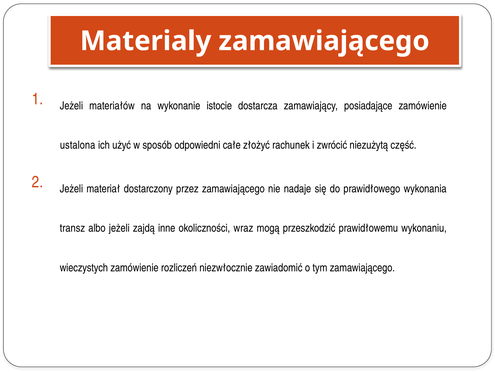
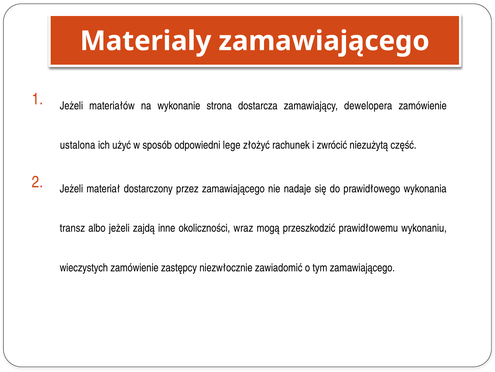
istocie: istocie -> strona
posiadające: posiadające -> dewelopera
całe: całe -> lege
rozliczeń: rozliczeń -> zastępcy
